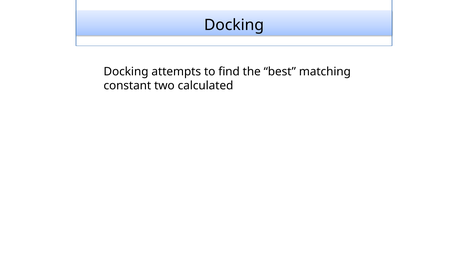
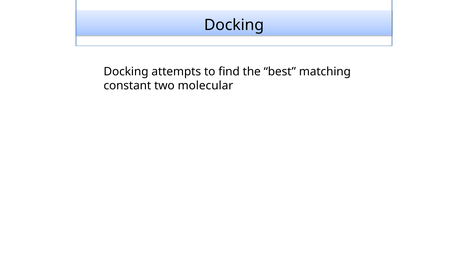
calculated: calculated -> molecular
